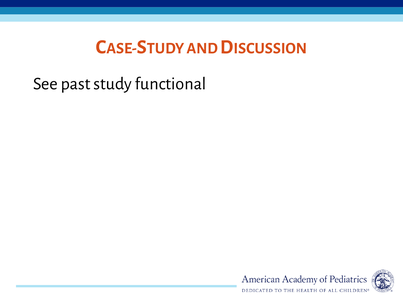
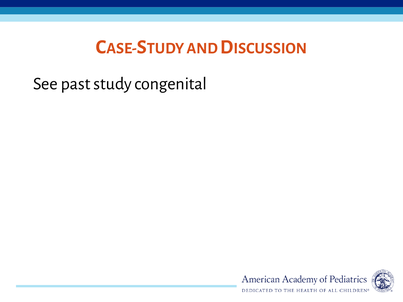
functional: functional -> congenital
